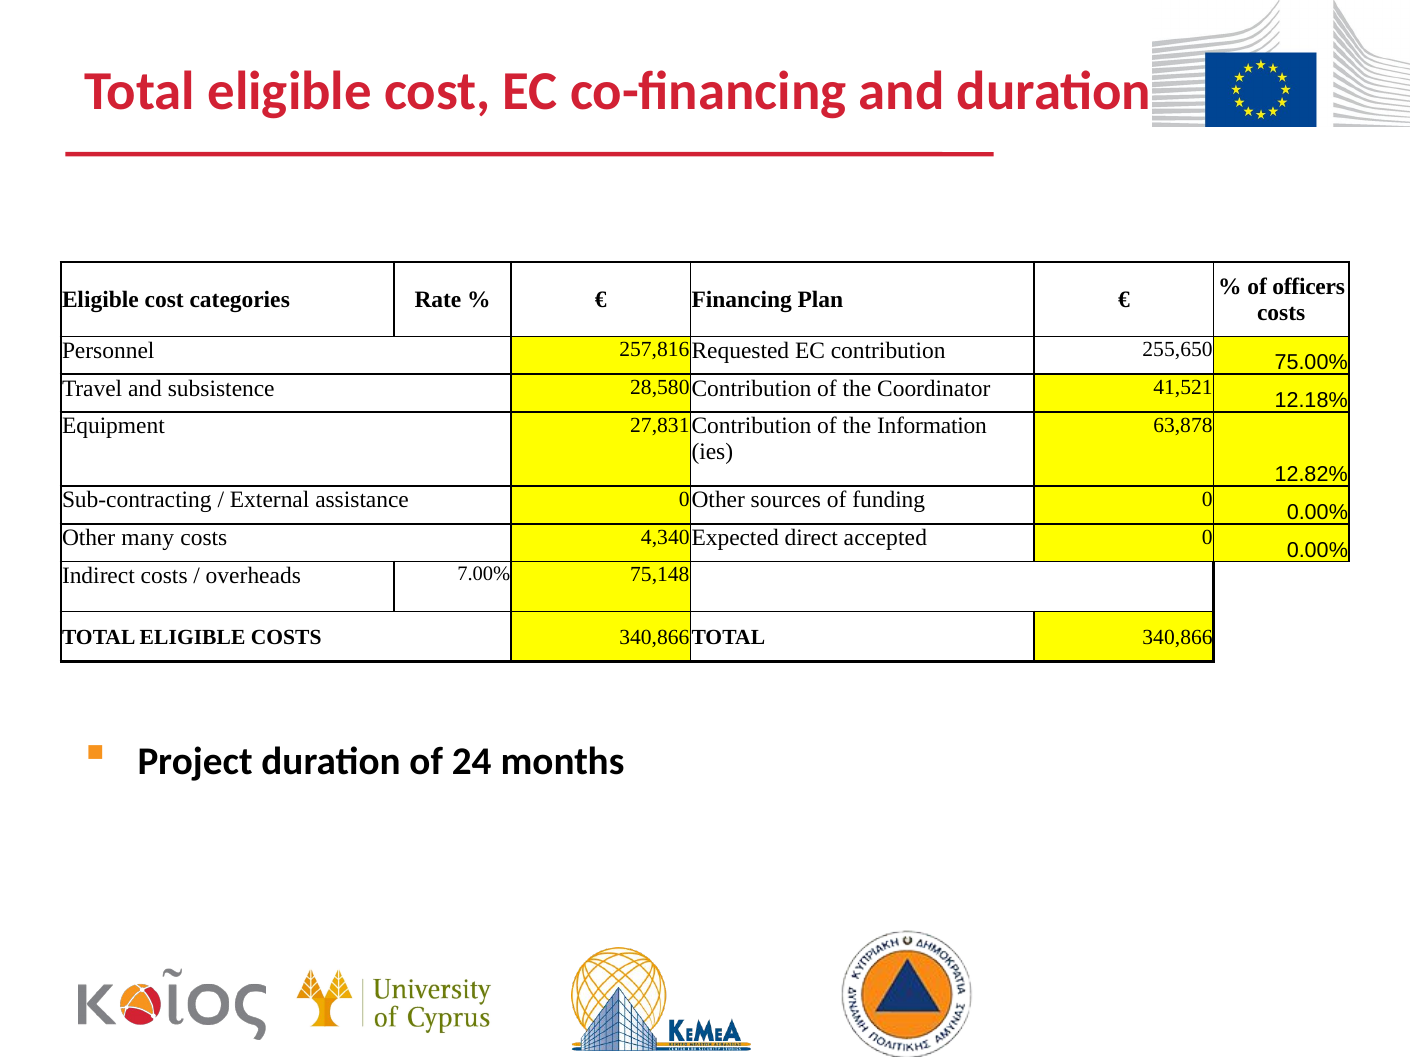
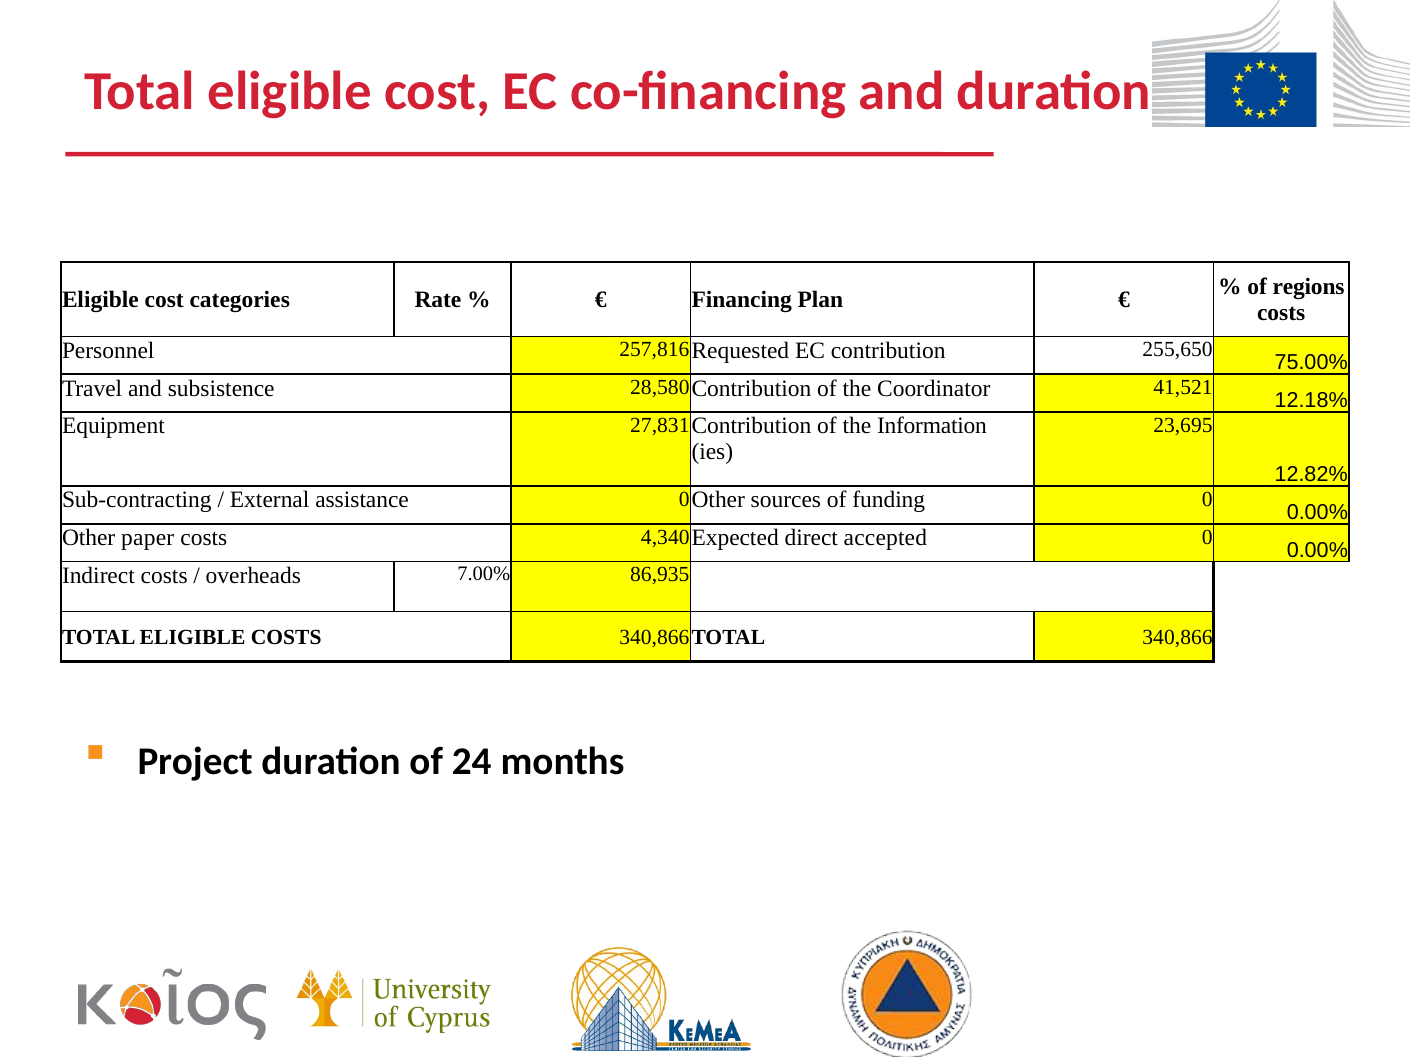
officers: officers -> regions
63,878: 63,878 -> 23,695
many: many -> paper
75,148: 75,148 -> 86,935
